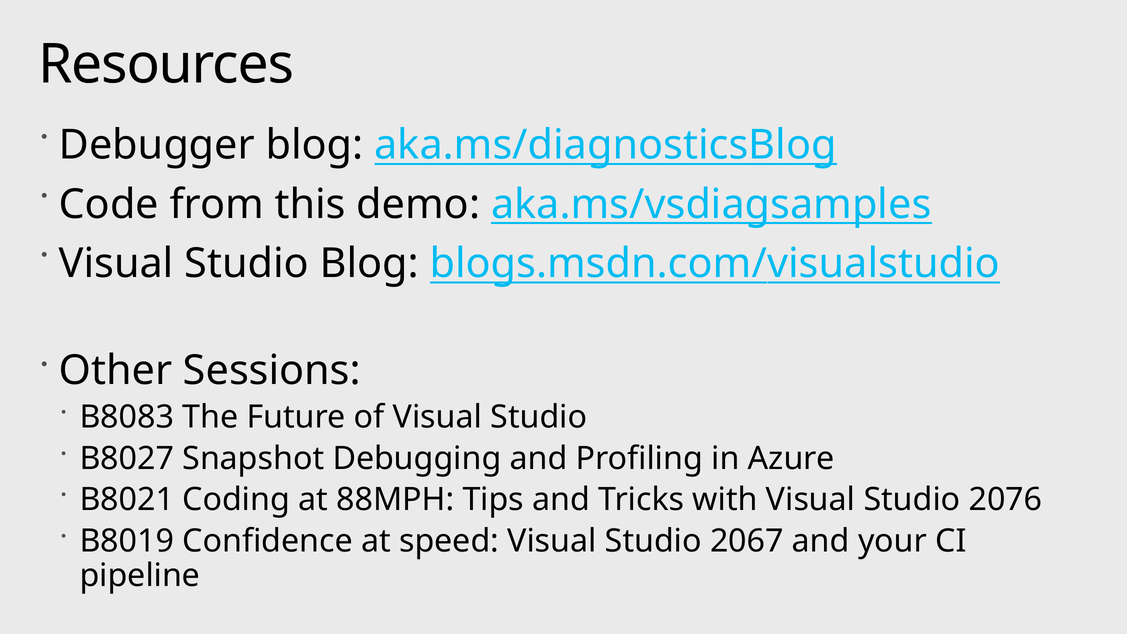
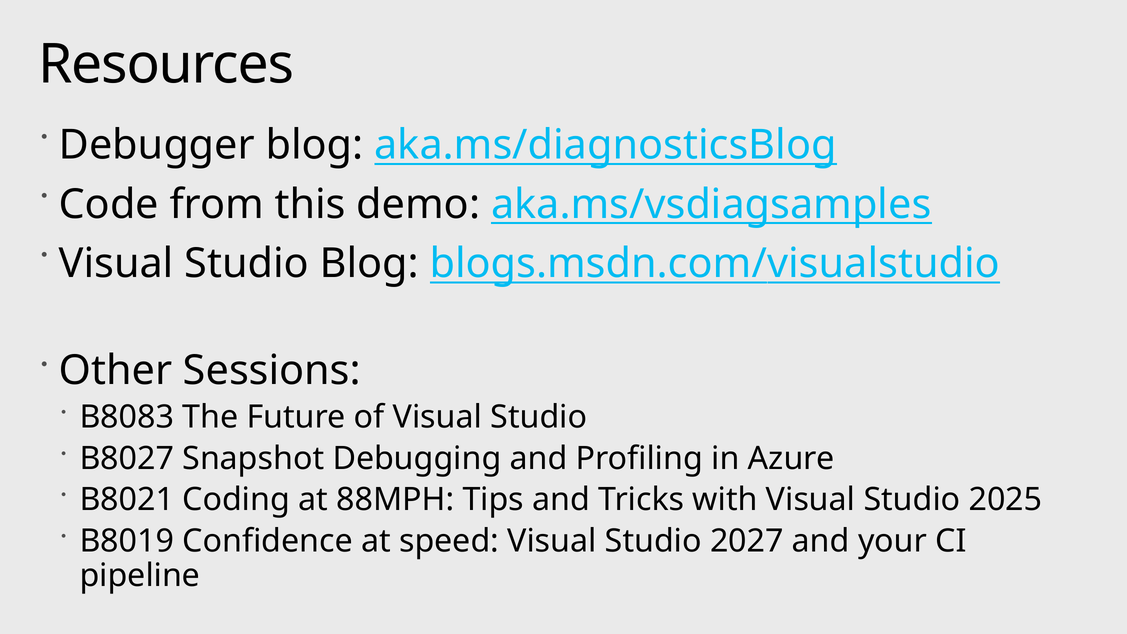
2076: 2076 -> 2025
2067: 2067 -> 2027
